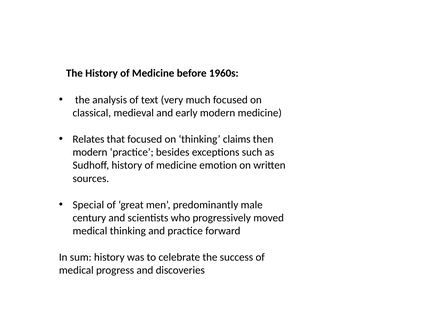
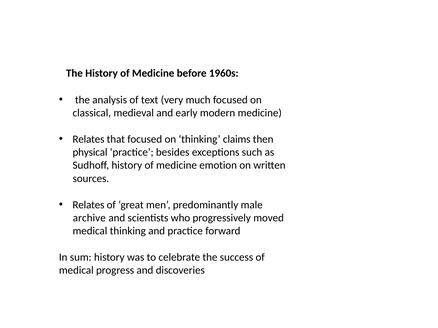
modern at (90, 152): modern -> physical
Special at (88, 205): Special -> Relates
century: century -> archive
